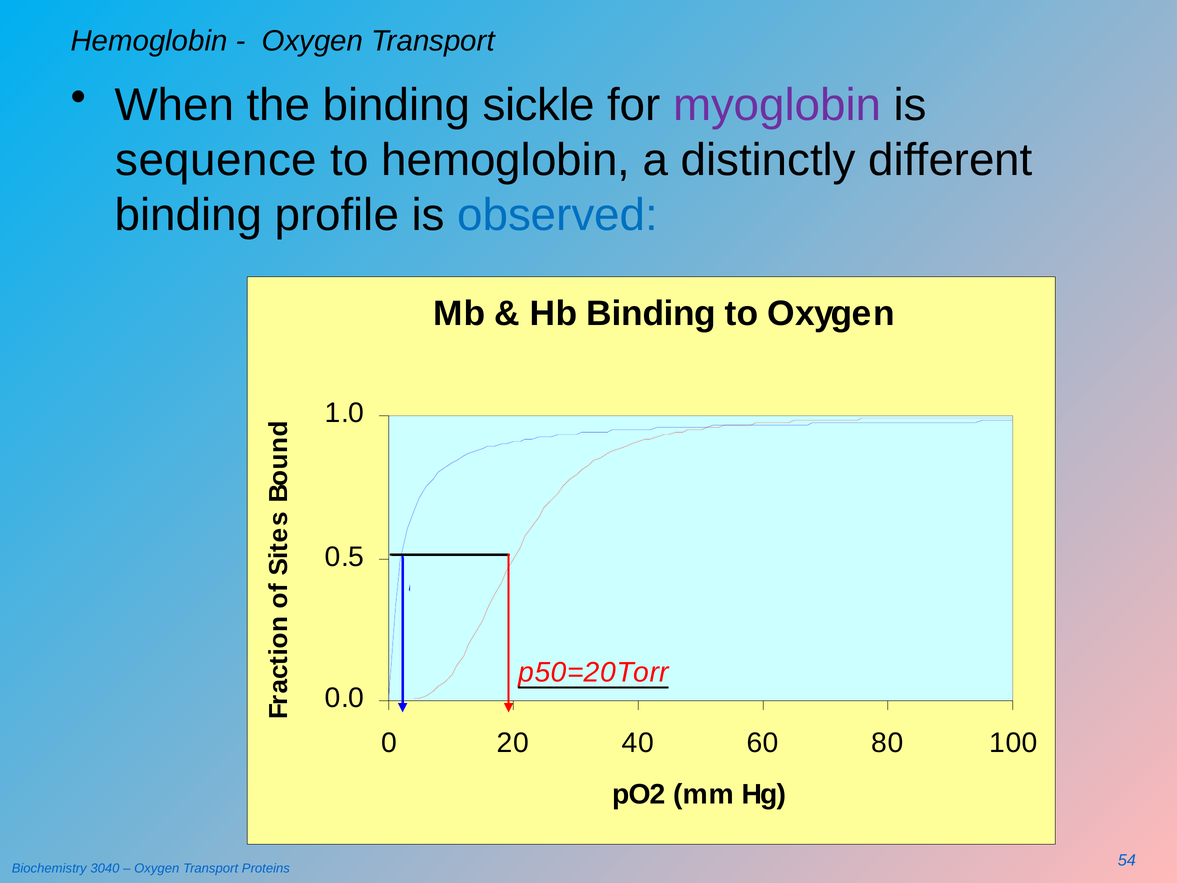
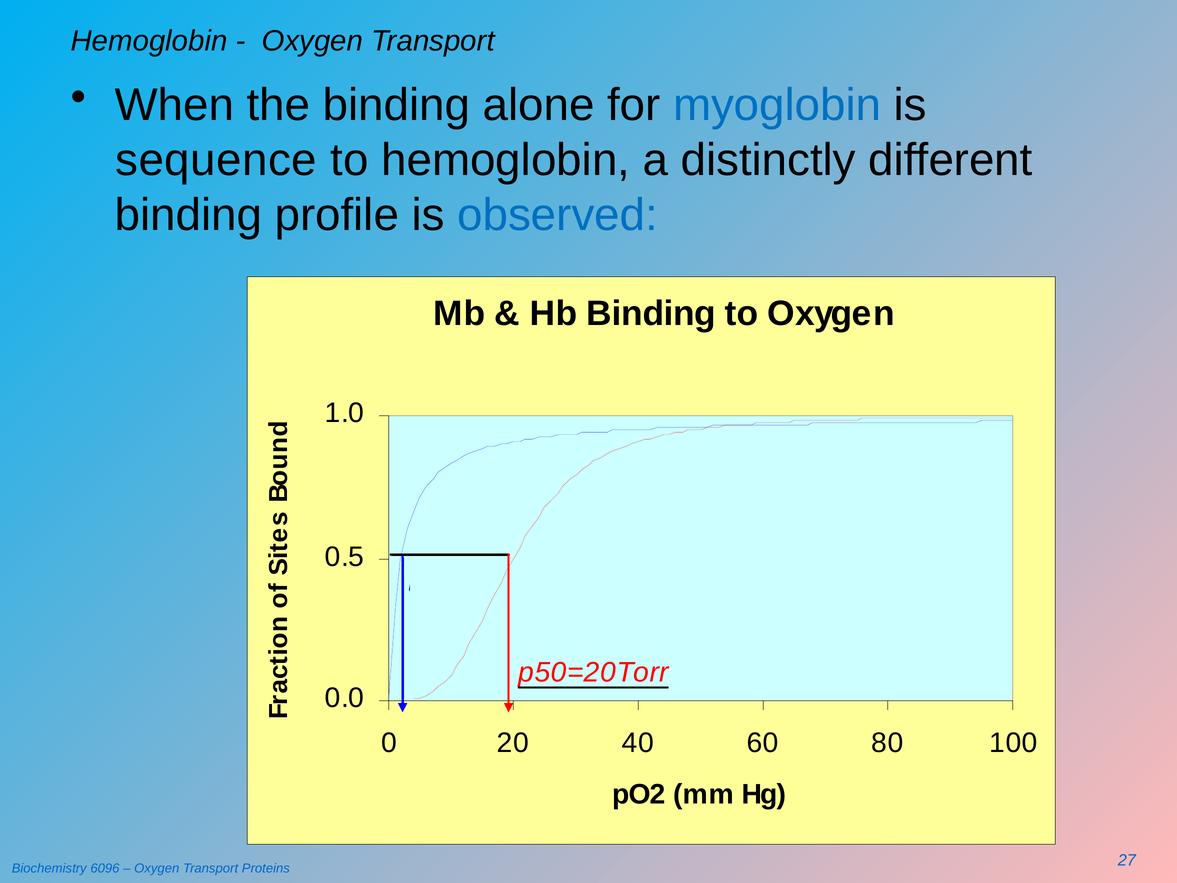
sickle: sickle -> alone
myoglobin colour: purple -> blue
3040: 3040 -> 6096
54: 54 -> 27
